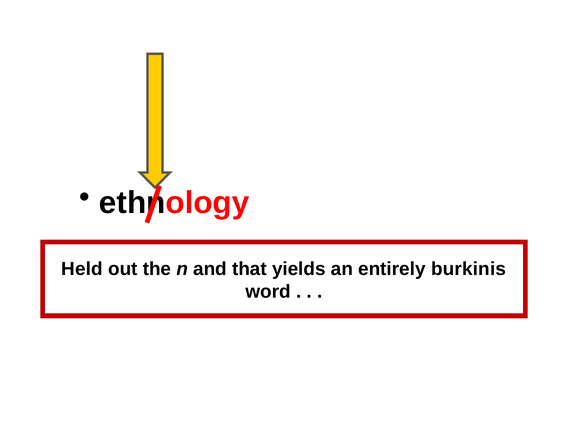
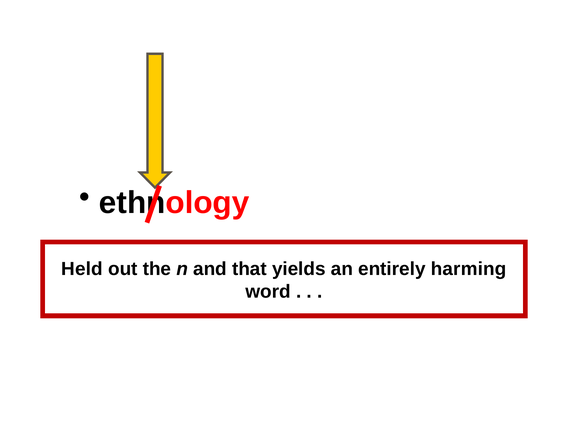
burkinis: burkinis -> harming
